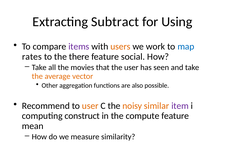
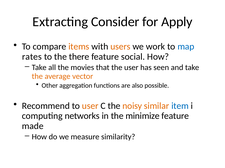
Subtract: Subtract -> Consider
Using: Using -> Apply
items colour: purple -> orange
item colour: purple -> blue
construct: construct -> networks
compute: compute -> minimize
mean: mean -> made
